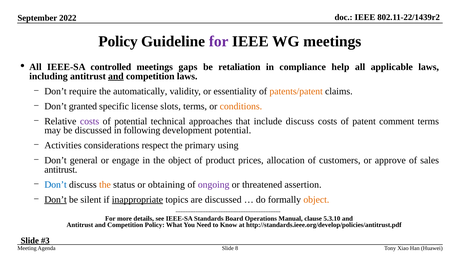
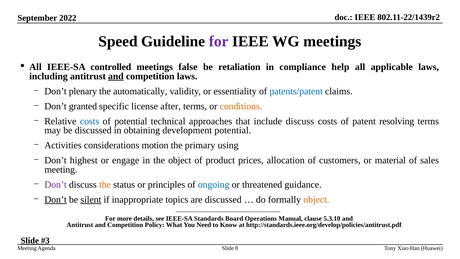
Policy at (118, 41): Policy -> Speed
gaps: gaps -> false
require: require -> plenary
patents/patent colour: orange -> blue
slots: slots -> after
costs at (90, 121) colour: purple -> blue
comment: comment -> resolving
following: following -> obtaining
respect: respect -> motion
general: general -> highest
approve: approve -> material
antitrust at (61, 169): antitrust -> meeting
Don’t at (56, 184) colour: blue -> purple
obtaining: obtaining -> principles
ongoing colour: purple -> blue
assertion: assertion -> guidance
silent underline: none -> present
inappropriate underline: present -> none
